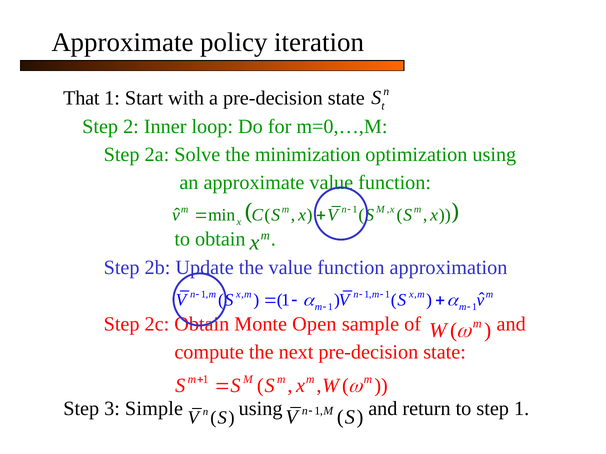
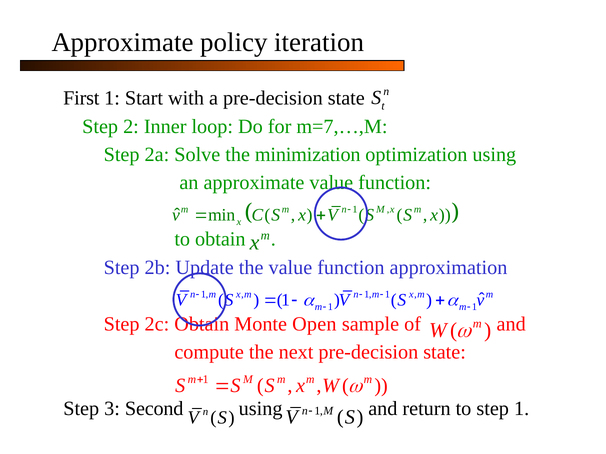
That: That -> First
m=0,…,M: m=0,…,M -> m=7,…,M
Simple: Simple -> Second
